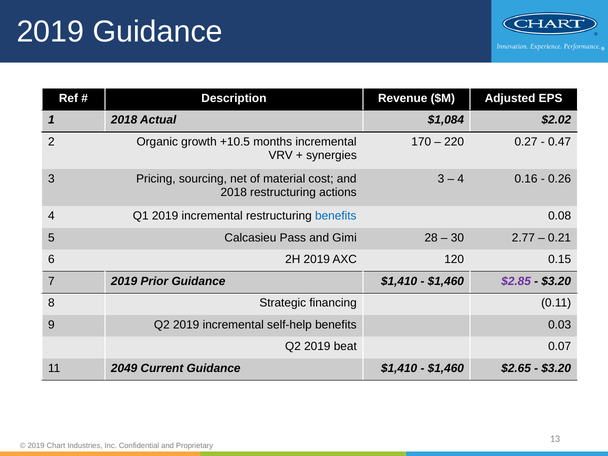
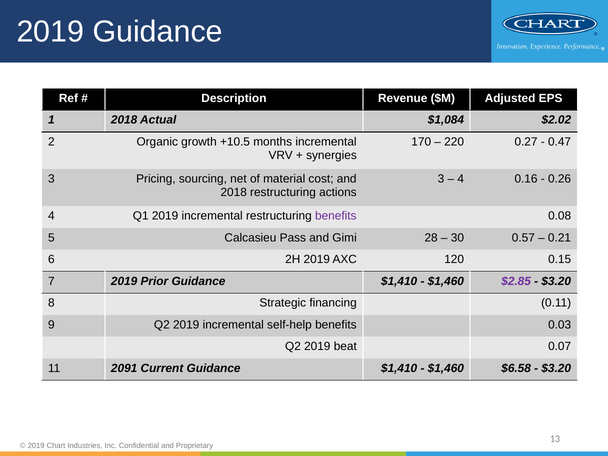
benefits at (336, 216) colour: blue -> purple
2.77: 2.77 -> 0.57
2049: 2049 -> 2091
$2.65: $2.65 -> $6.58
